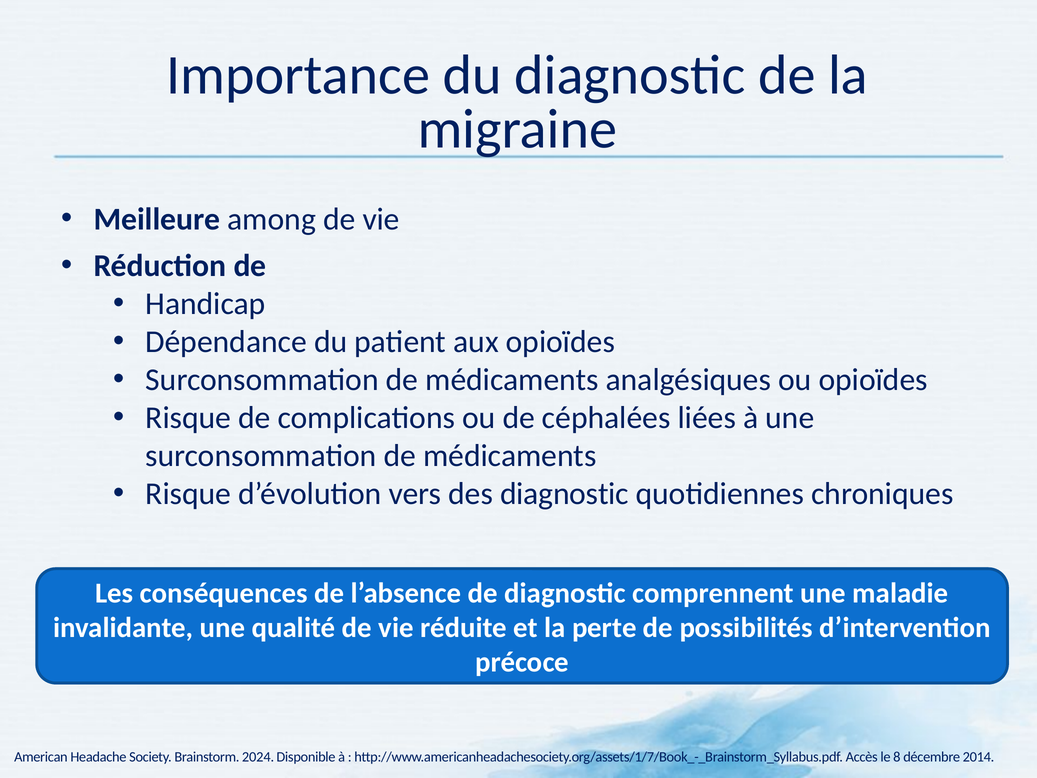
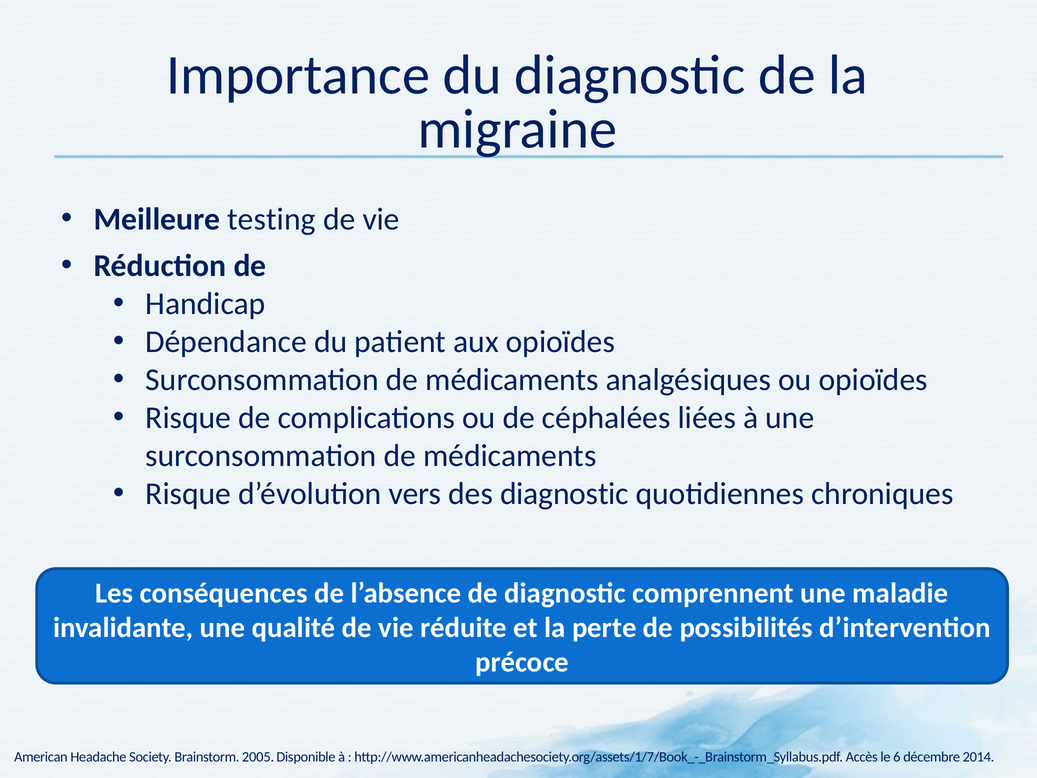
among: among -> testing
2024: 2024 -> 2005
8: 8 -> 6
